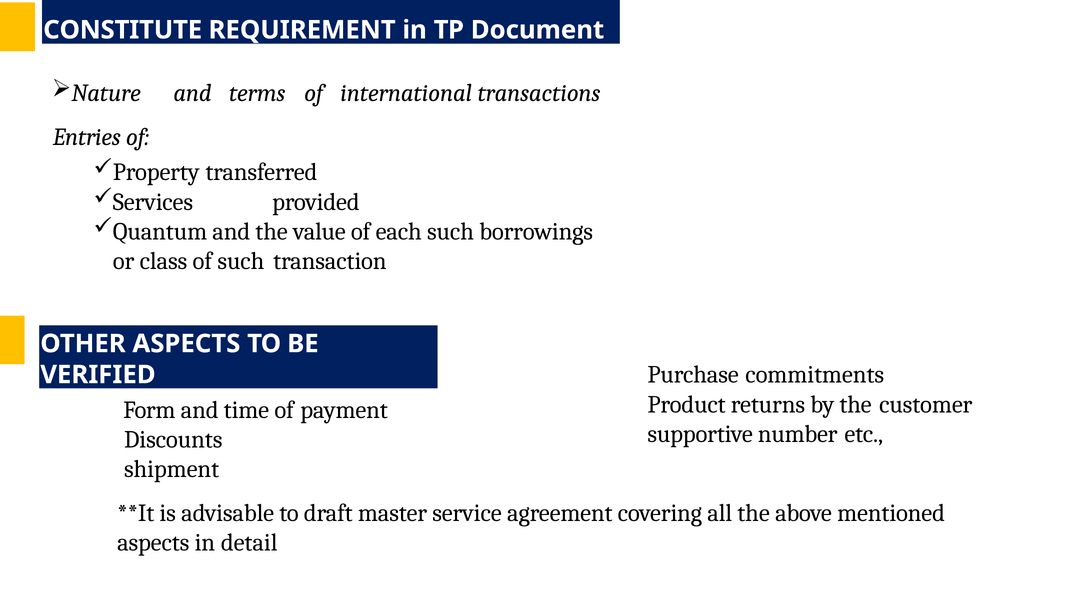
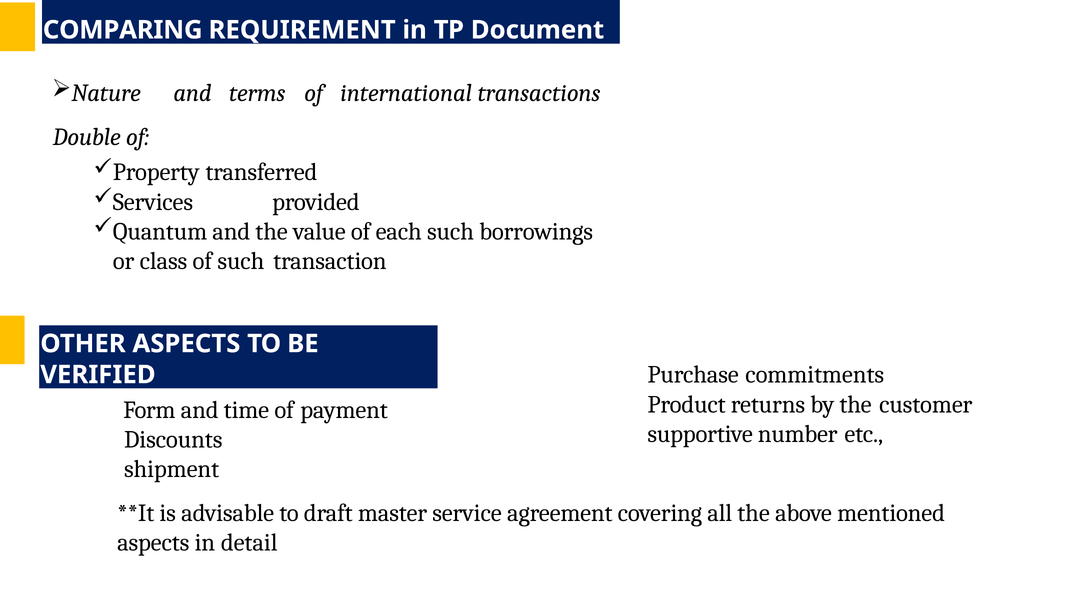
CONSTITUTE: CONSTITUTE -> COMPARING
Entries: Entries -> Double
